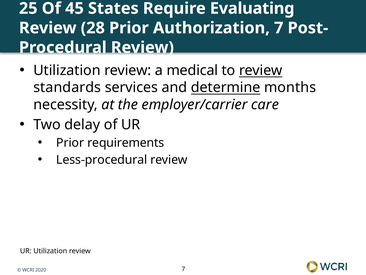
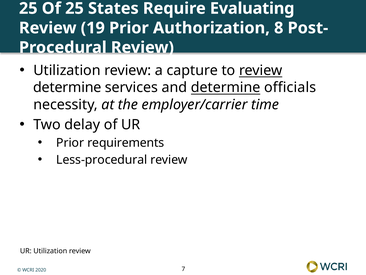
Of 45: 45 -> 25
28: 28 -> 19
Authorization 7: 7 -> 8
medical: medical -> capture
standards at (67, 87): standards -> determine
months: months -> officials
care: care -> time
